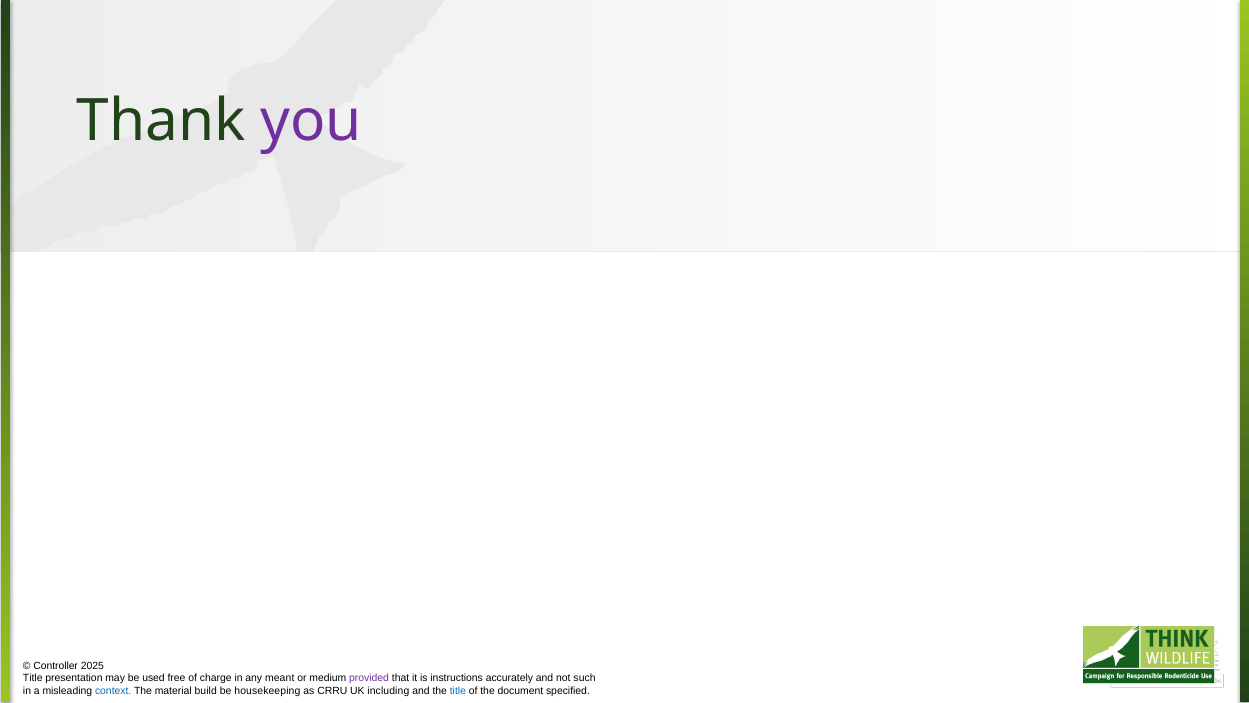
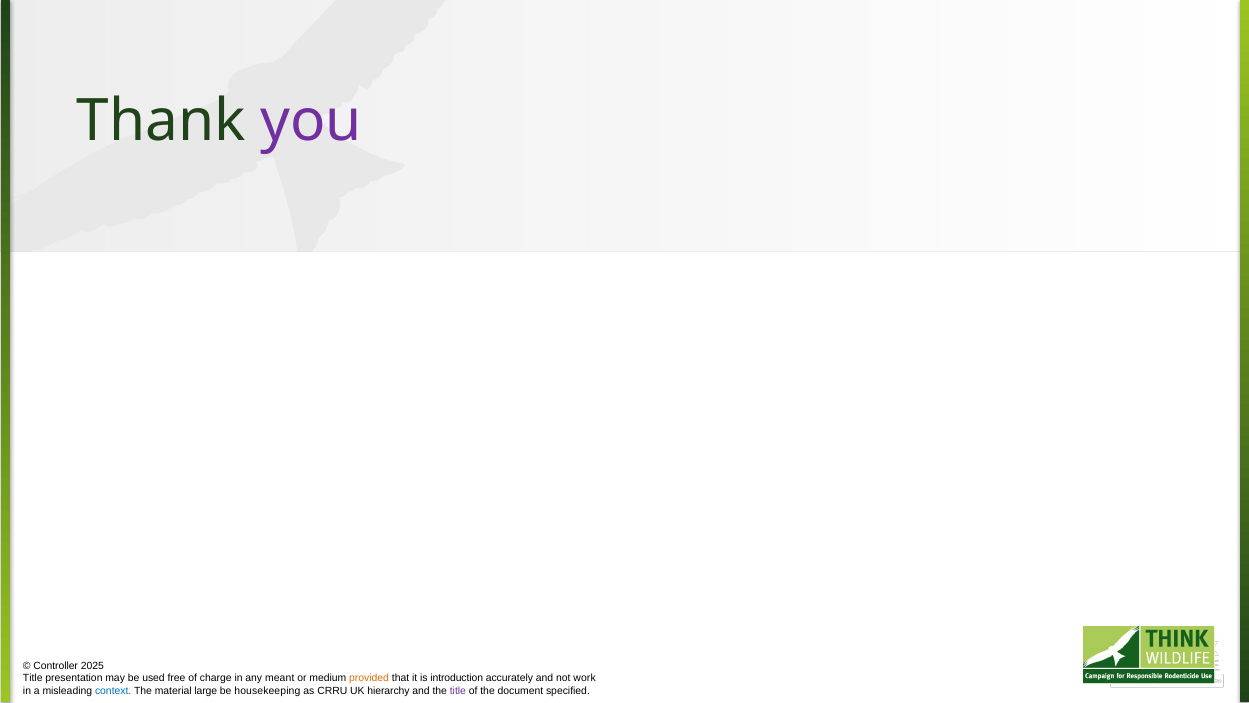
provided colour: purple -> orange
instructions: instructions -> introduction
such: such -> work
build: build -> large
including: including -> hierarchy
title at (458, 691) colour: blue -> purple
